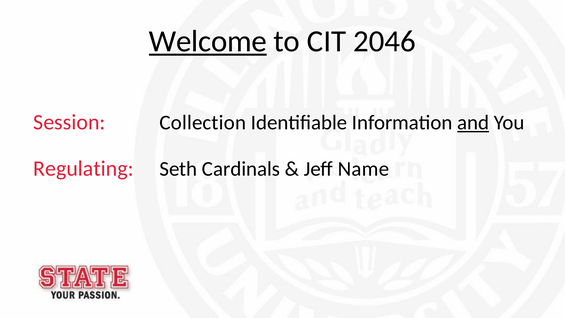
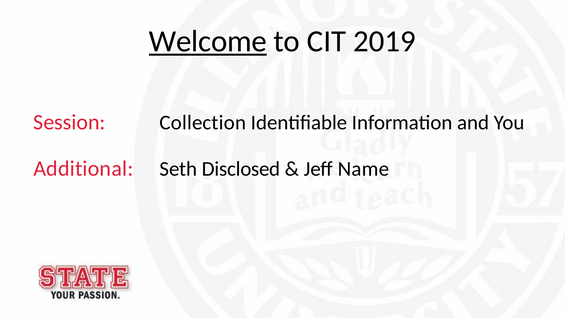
2046: 2046 -> 2019
and underline: present -> none
Regulating: Regulating -> Additional
Cardinals: Cardinals -> Disclosed
